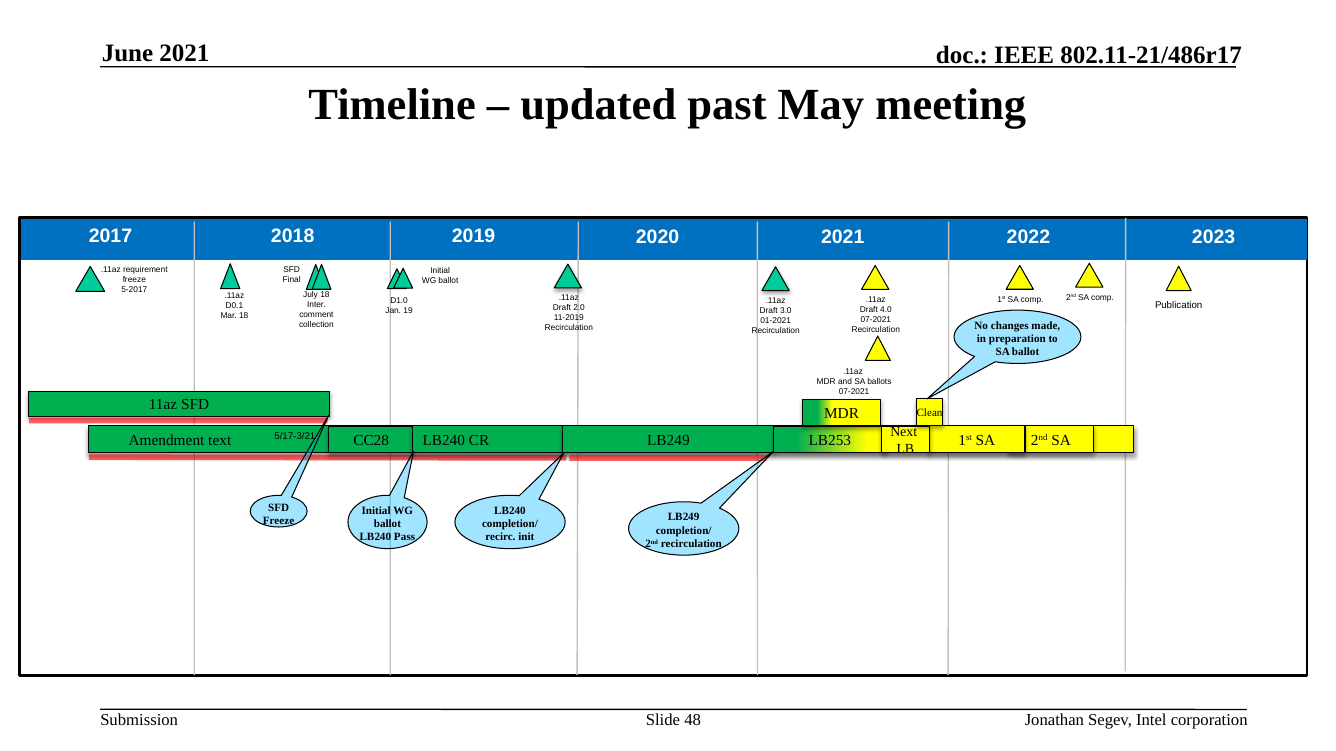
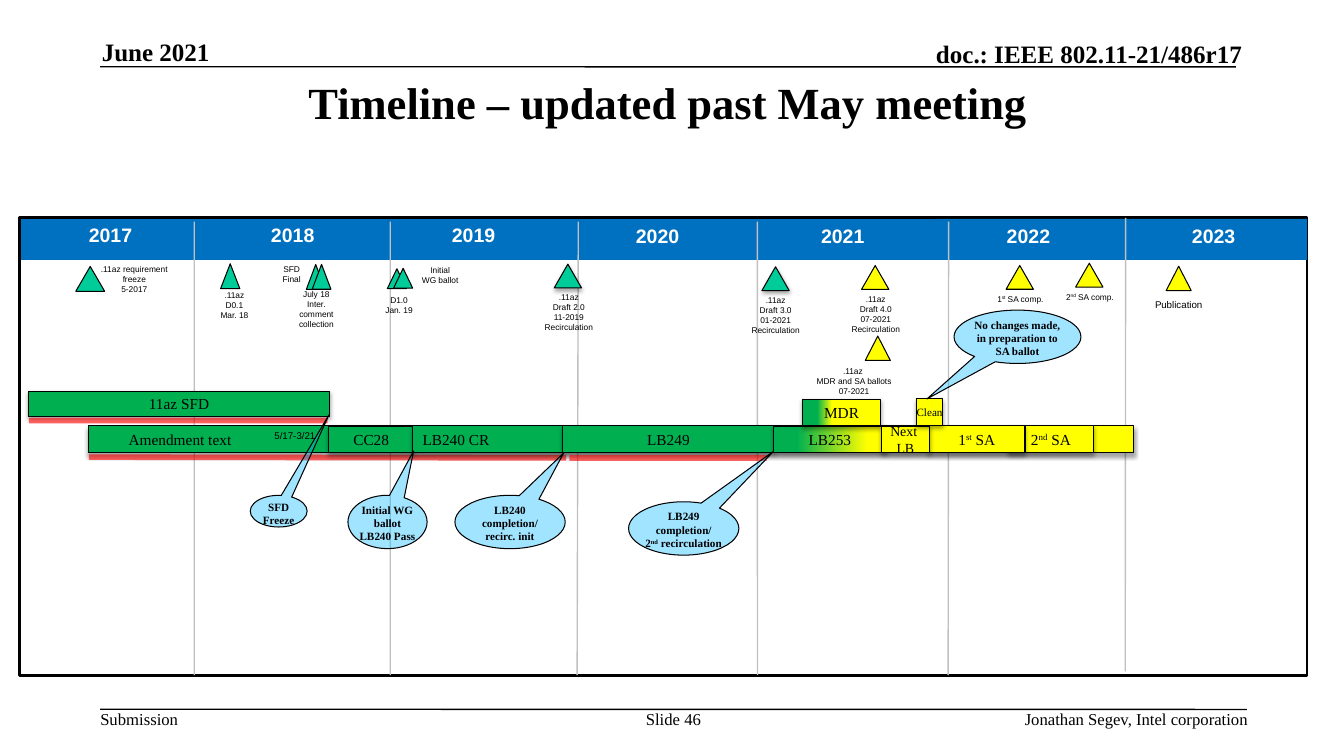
48: 48 -> 46
